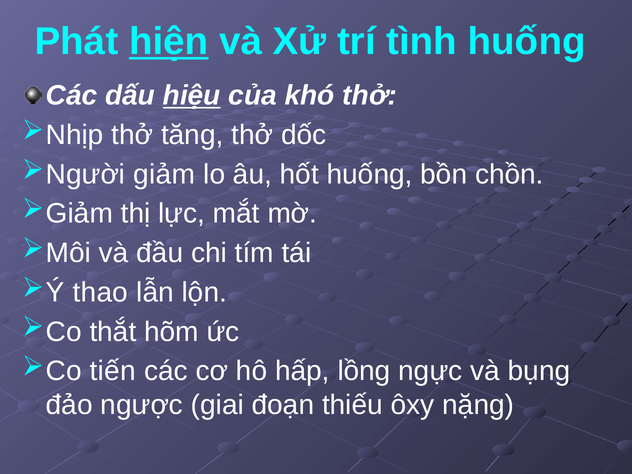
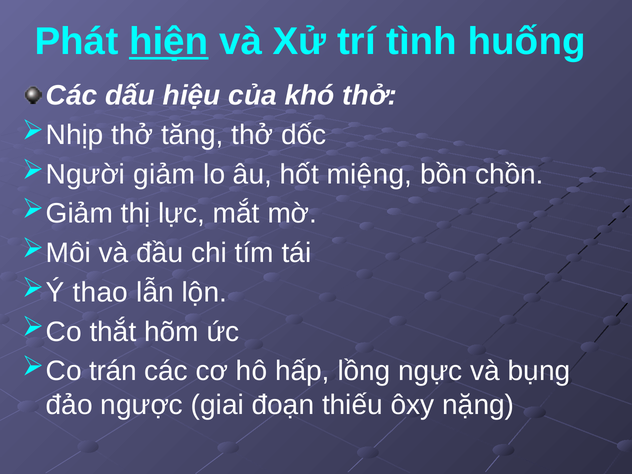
hiệu underline: present -> none
hốt huống: huống -> miệng
tiến: tiến -> trán
